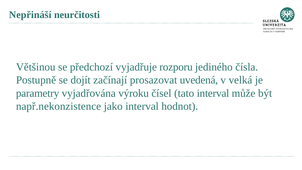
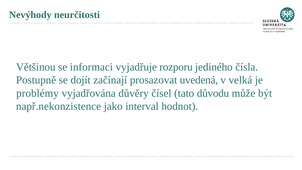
Nepřináší: Nepřináší -> Nevýhody
předchozí: předchozí -> informaci
parametry: parametry -> problémy
výroku: výroku -> důvěry
tato interval: interval -> důvodu
